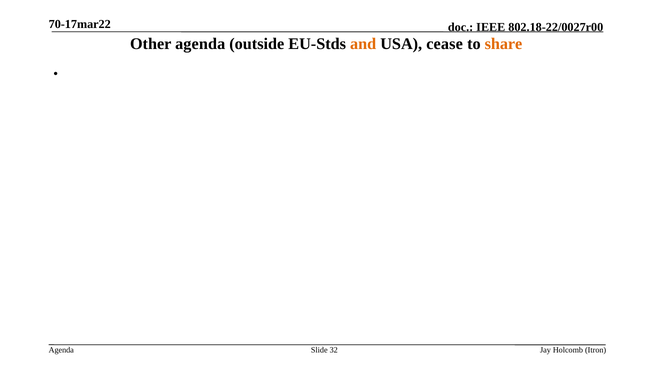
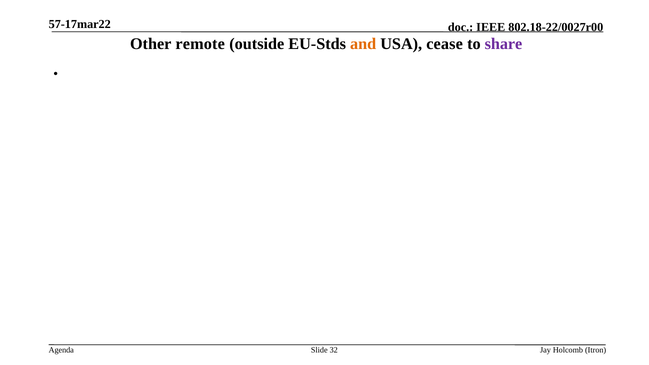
70-17mar22: 70-17mar22 -> 57-17mar22
Other agenda: agenda -> remote
share colour: orange -> purple
